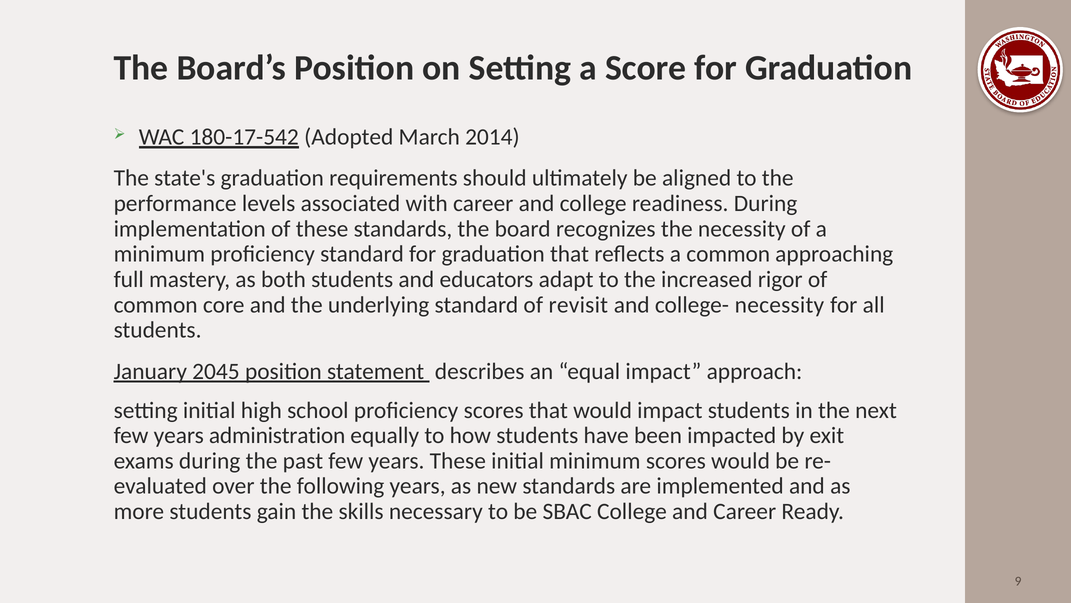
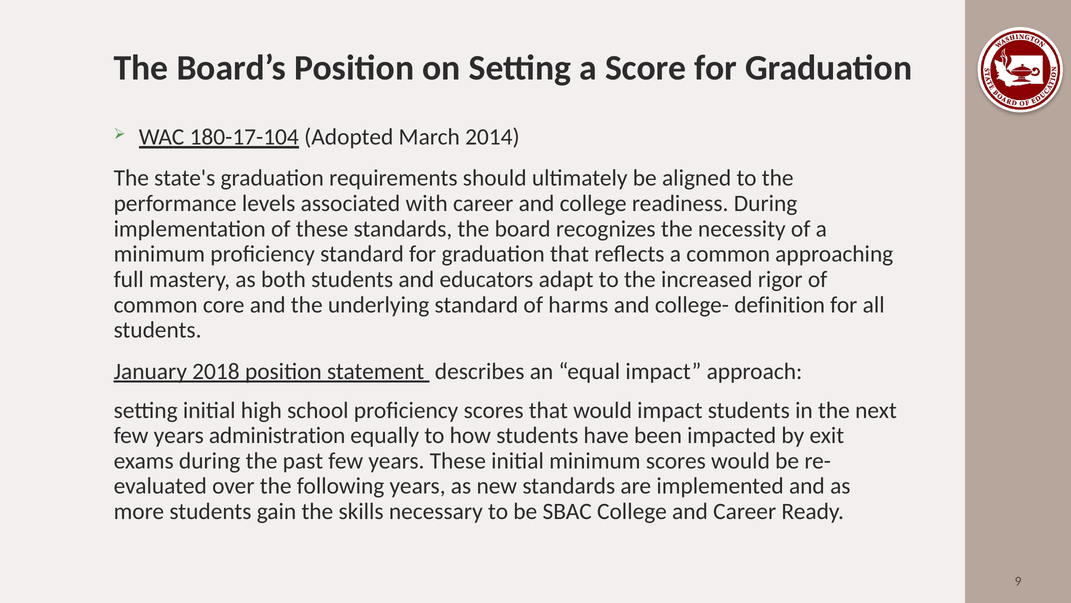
180-17-542: 180-17-542 -> 180-17-104
revisit: revisit -> harms
college- necessity: necessity -> definition
2045: 2045 -> 2018
